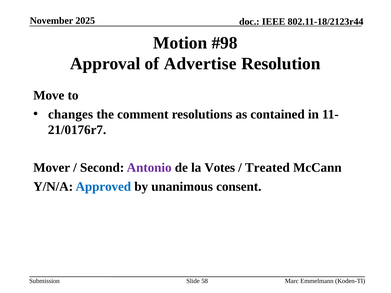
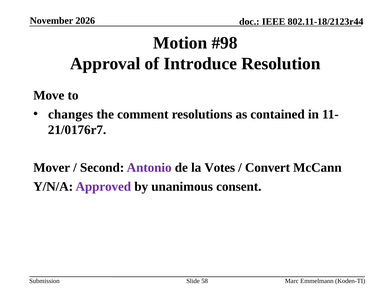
2025: 2025 -> 2026
Advertise: Advertise -> Introduce
Treated: Treated -> Convert
Approved colour: blue -> purple
